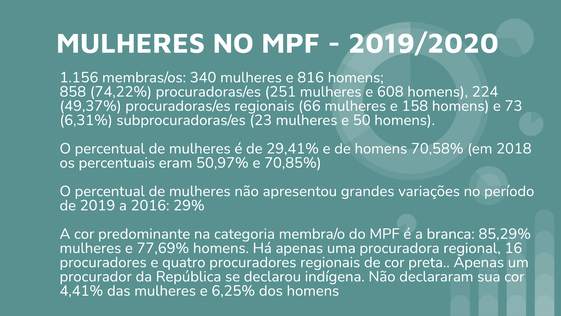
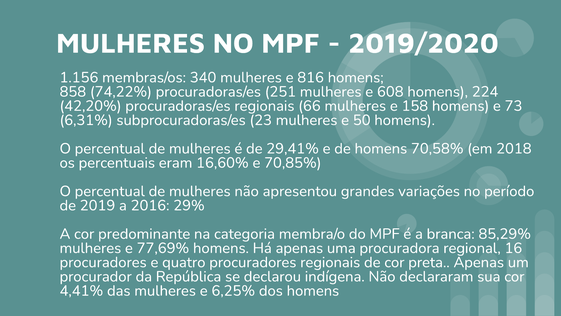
49,37%: 49,37% -> 42,20%
50,97%: 50,97% -> 16,60%
